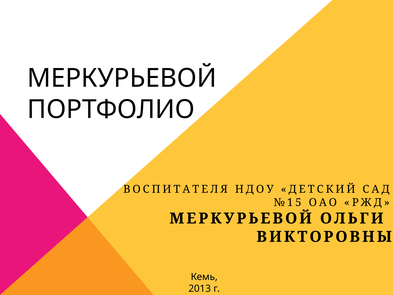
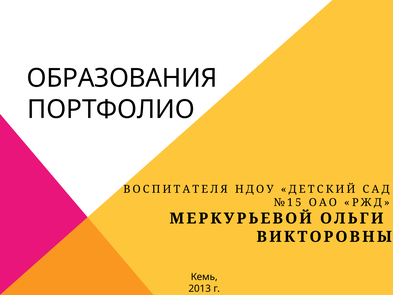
МЕРКУРЬЕВОЙ at (122, 78): МЕРКУРЬЕВОЙ -> ОБРАЗОВАНИЯ
